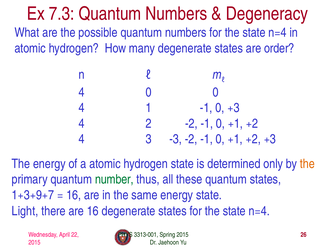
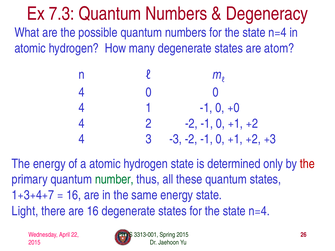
order: order -> atom
0 +3: +3 -> +0
the at (307, 164) colour: orange -> red
1+3+9+7: 1+3+9+7 -> 1+3+4+7
